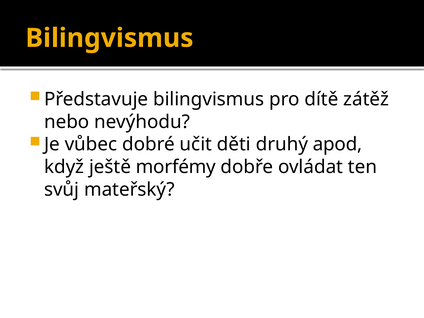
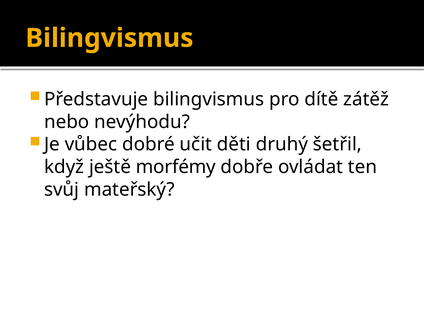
apod: apod -> šetřil
